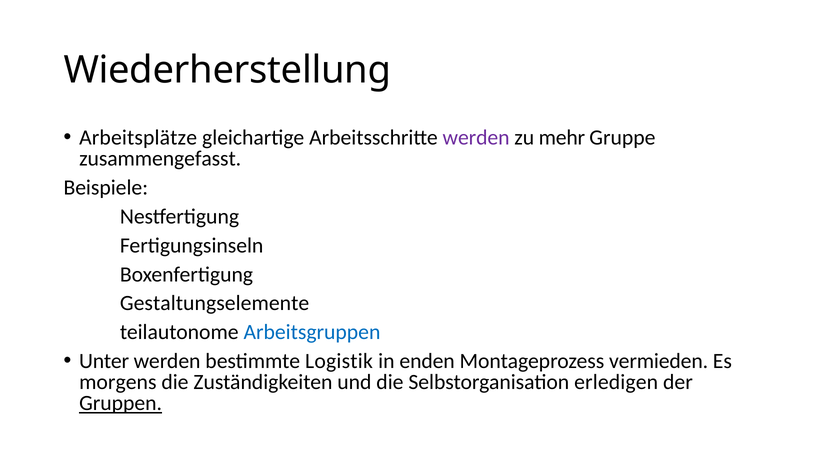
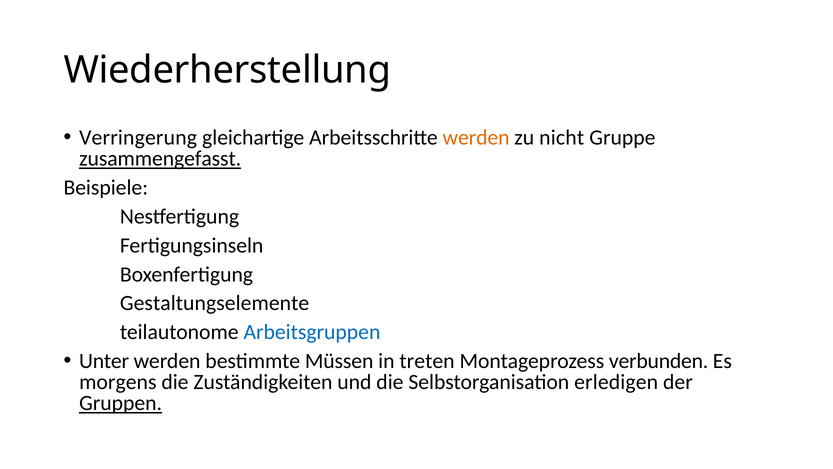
Arbeitsplätze: Arbeitsplätze -> Verringerung
werden at (476, 138) colour: purple -> orange
mehr: mehr -> nicht
zusammengefasst underline: none -> present
Logistik: Logistik -> Müssen
enden: enden -> treten
vermieden: vermieden -> verbunden
